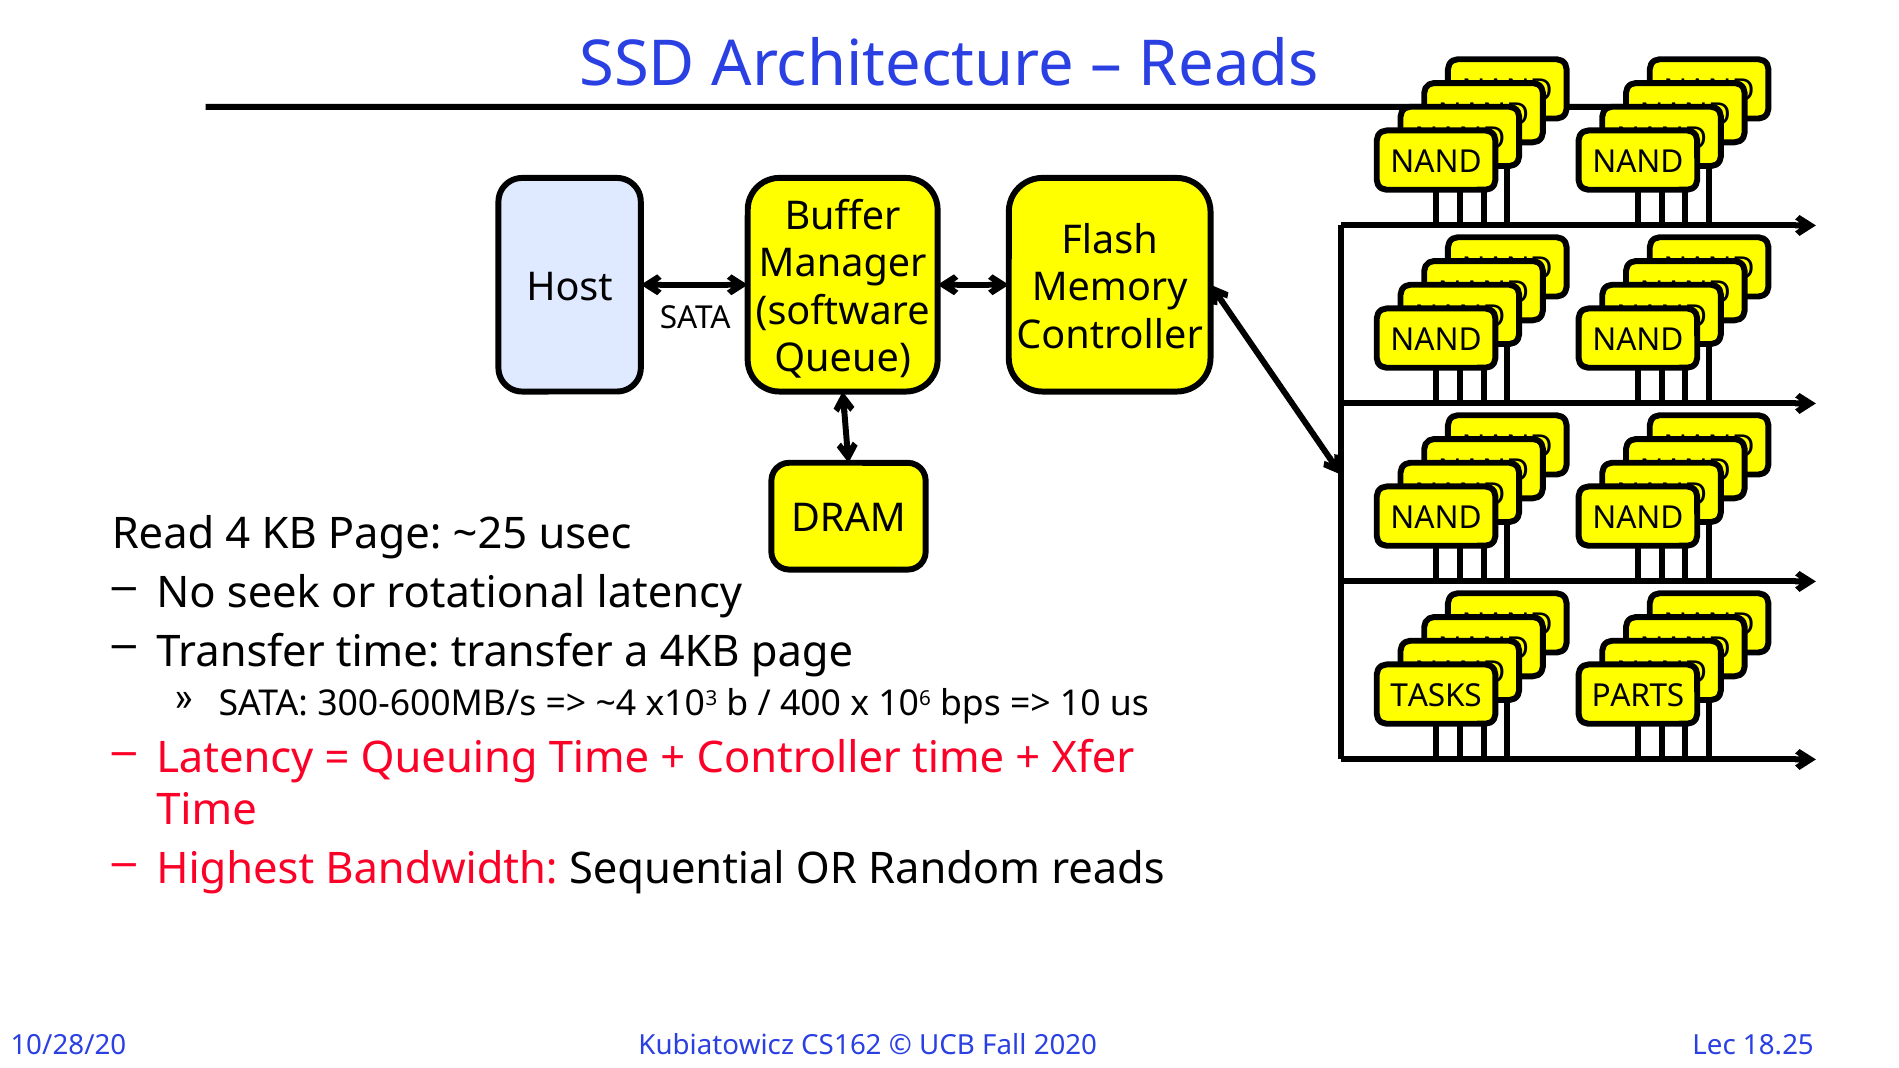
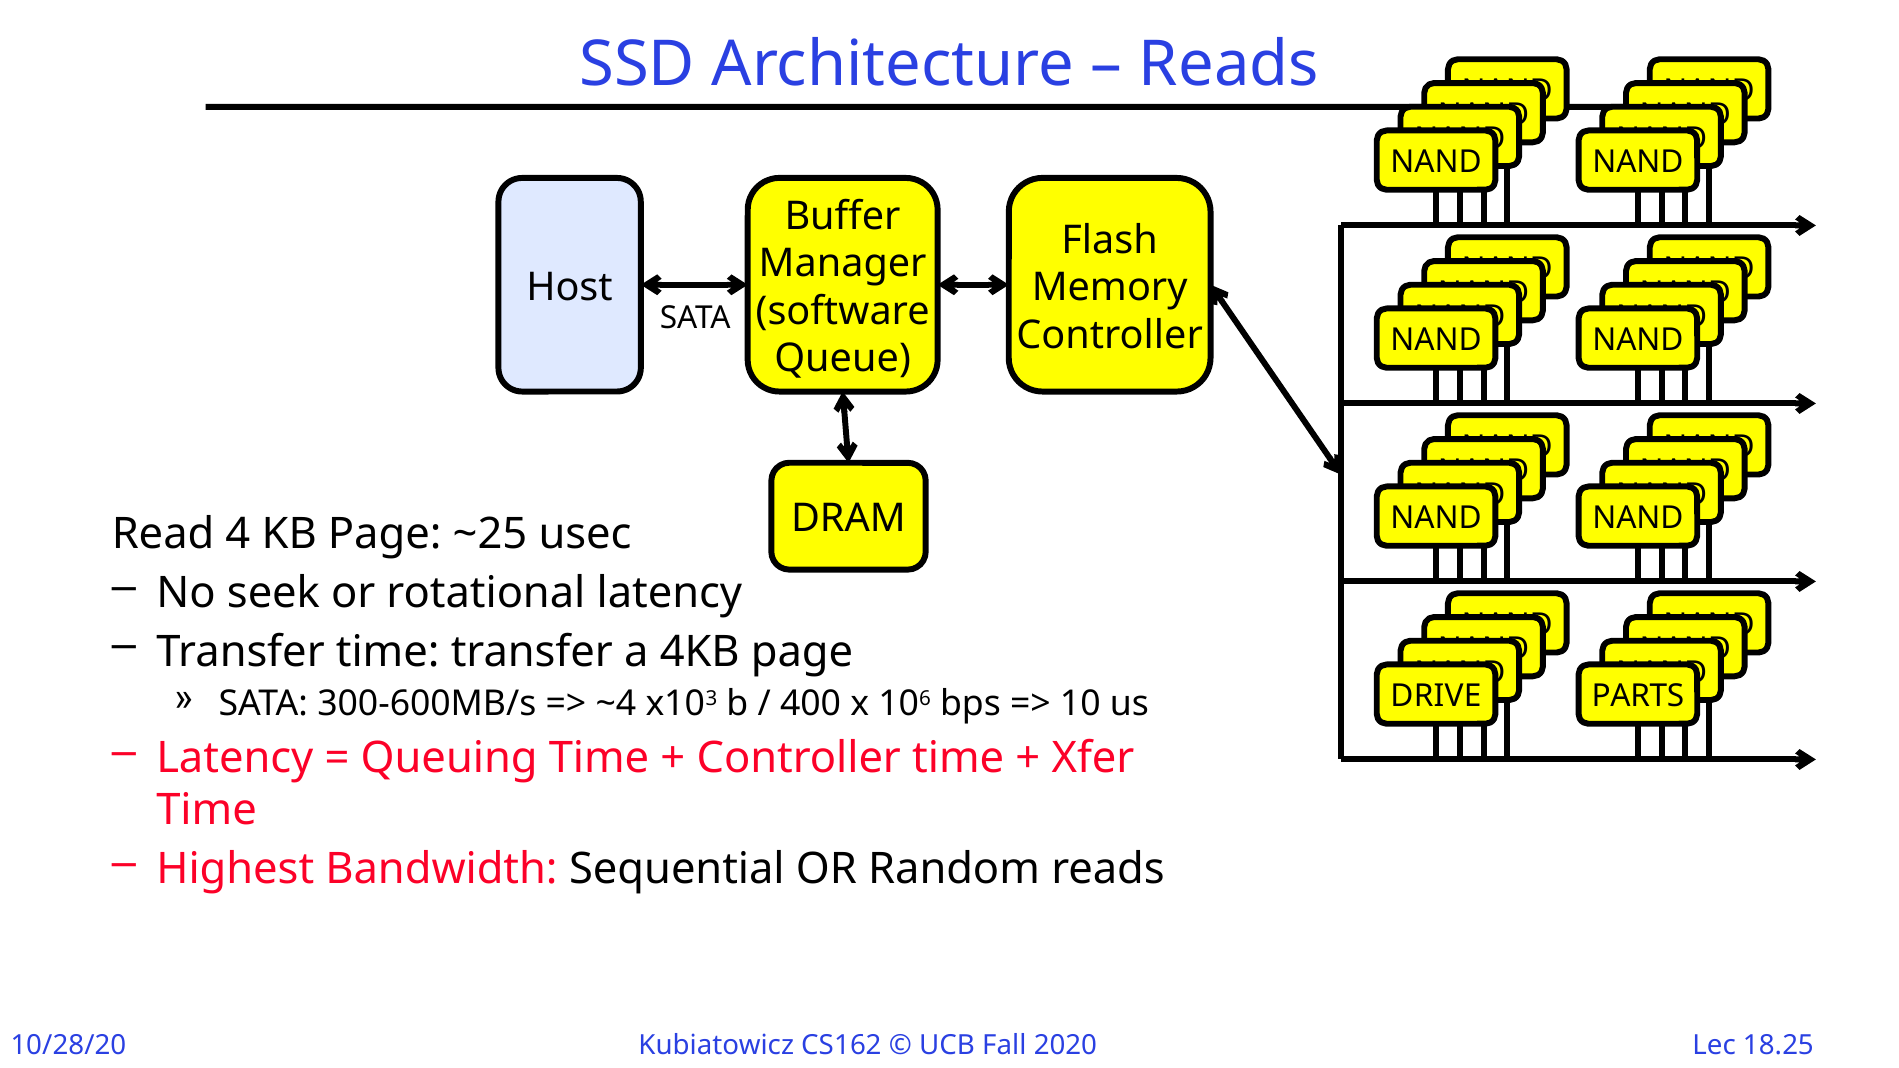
TASKS: TASKS -> DRIVE
